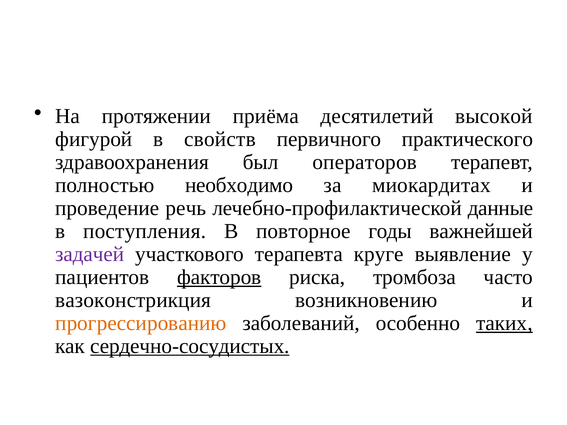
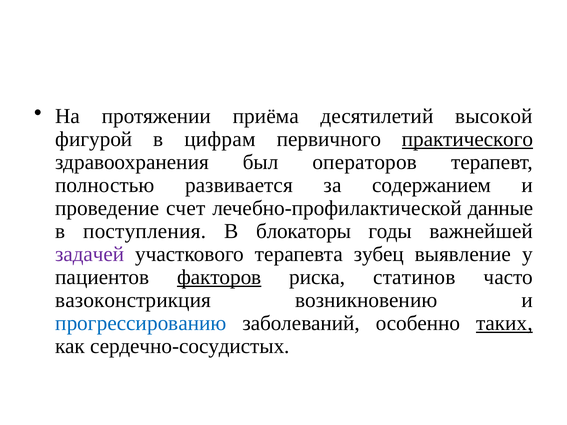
свойств: свойств -> цифрам
практического underline: none -> present
необходимо: необходимо -> развивается
миокардитах: миокардитах -> содержанием
речь: речь -> счет
повторное: повторное -> блокаторы
круге: круге -> зубец
тромбоза: тромбоза -> статинов
прогрессированию colour: orange -> blue
сердечно-сосудистых underline: present -> none
